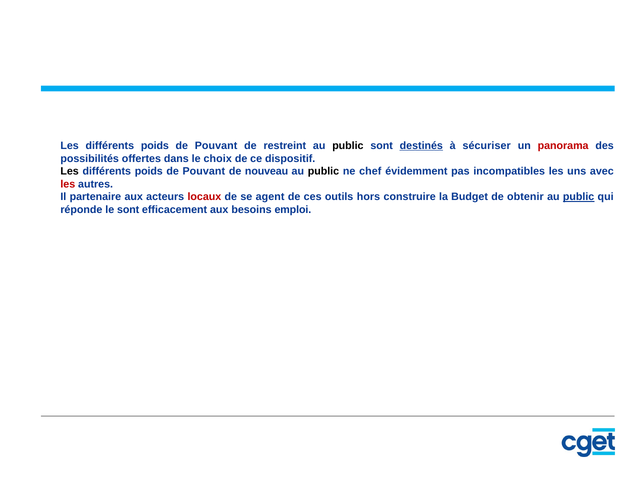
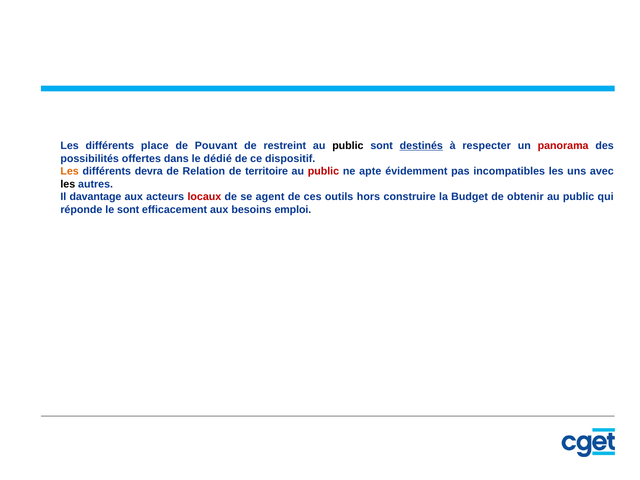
poids at (155, 146): poids -> place
sécuriser: sécuriser -> respecter
choix: choix -> dédié
Les at (70, 171) colour: black -> orange
poids at (149, 171): poids -> devra
Pouvant at (204, 171): Pouvant -> Relation
nouveau: nouveau -> territoire
public at (323, 171) colour: black -> red
chef: chef -> apte
les at (68, 184) colour: red -> black
partenaire: partenaire -> davantage
public at (579, 197) underline: present -> none
